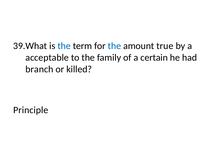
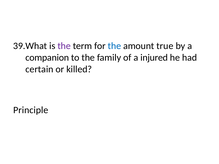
the at (64, 46) colour: blue -> purple
acceptable: acceptable -> companion
certain: certain -> injured
branch: branch -> certain
